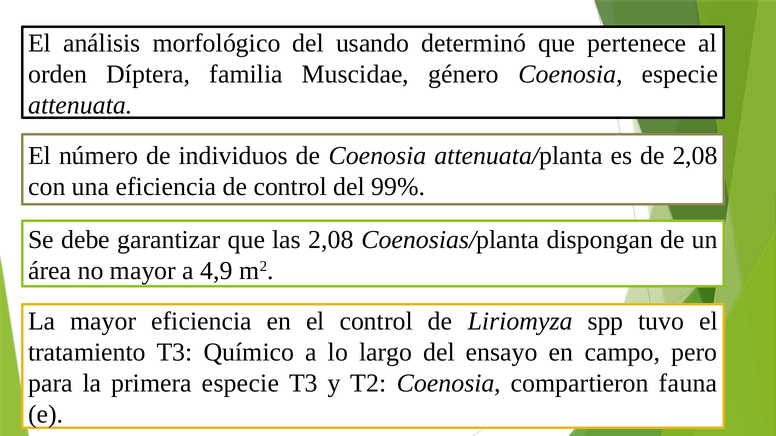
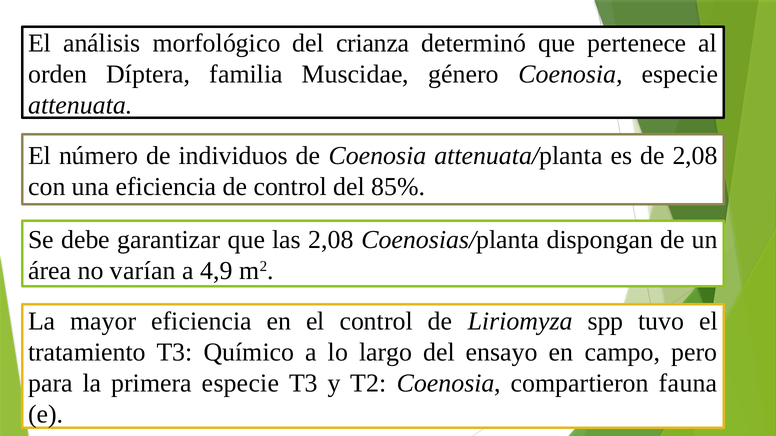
usando: usando -> crianza
99%: 99% -> 85%
no mayor: mayor -> varían
